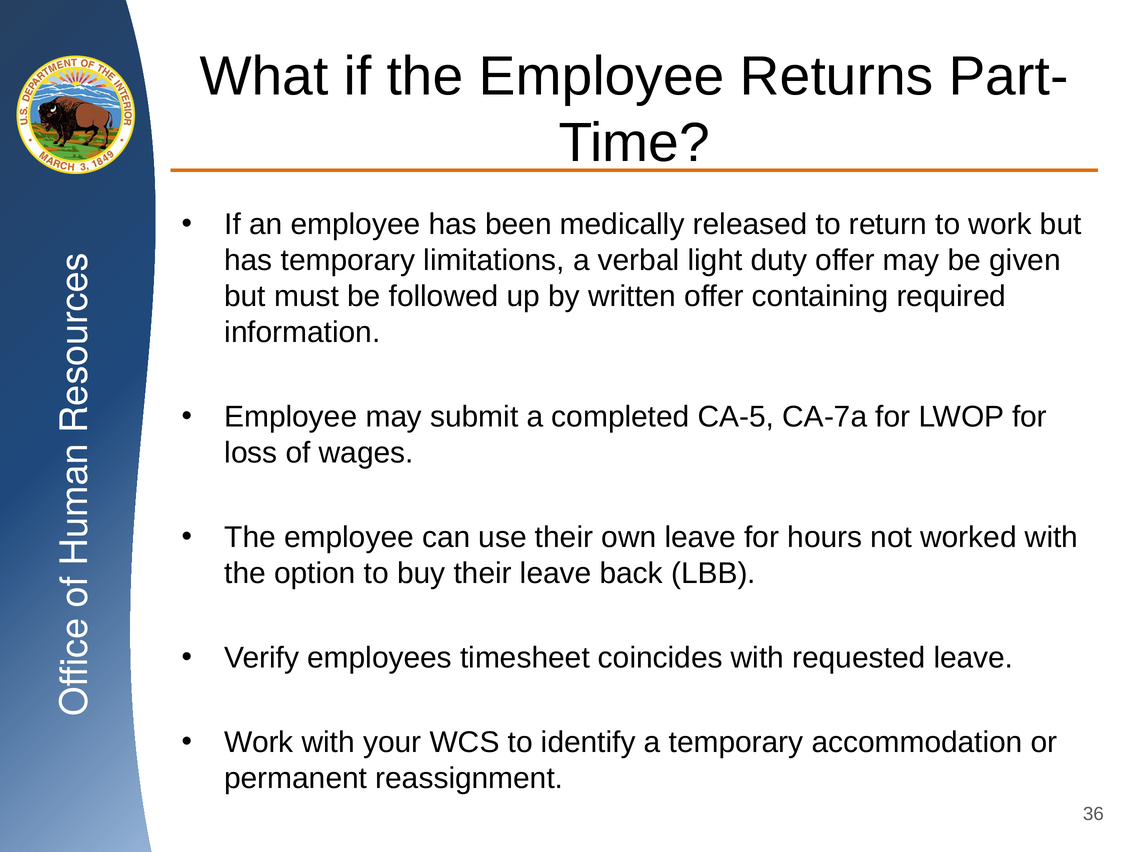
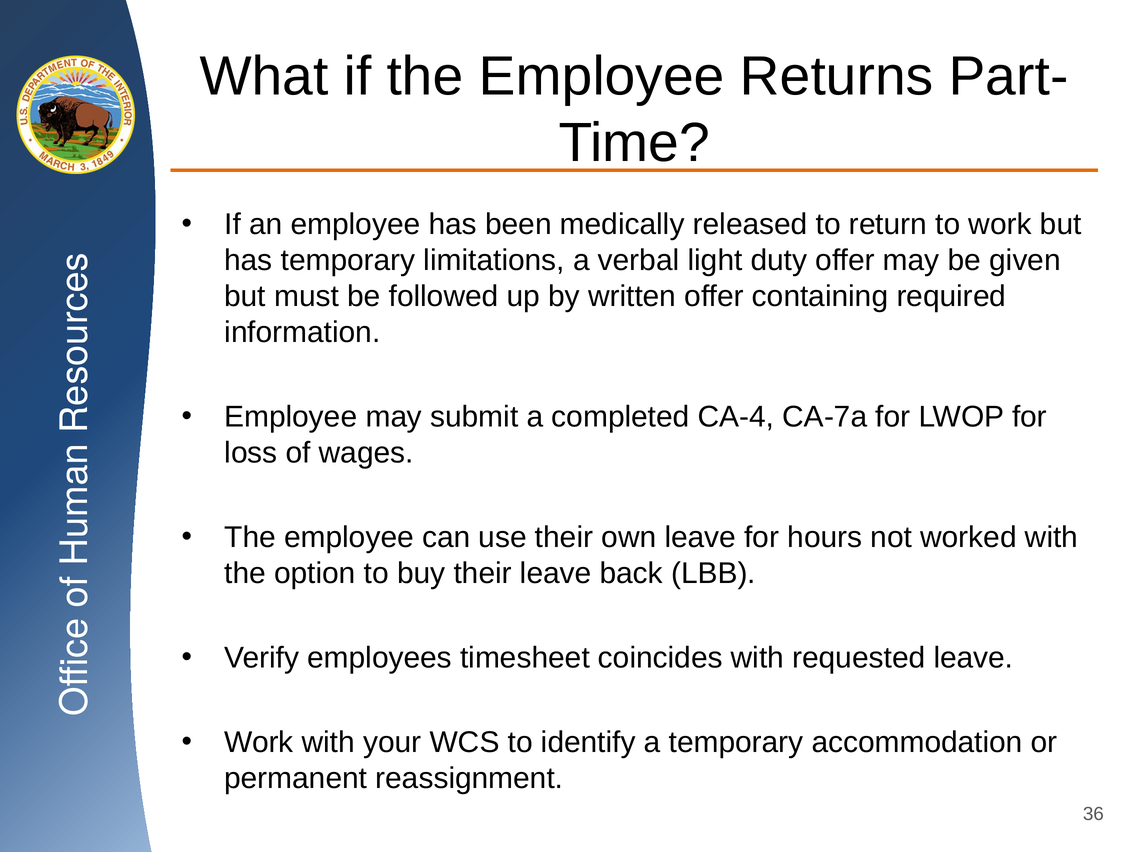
CA-5: CA-5 -> CA-4
